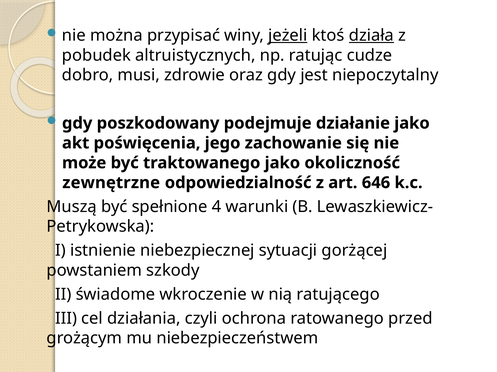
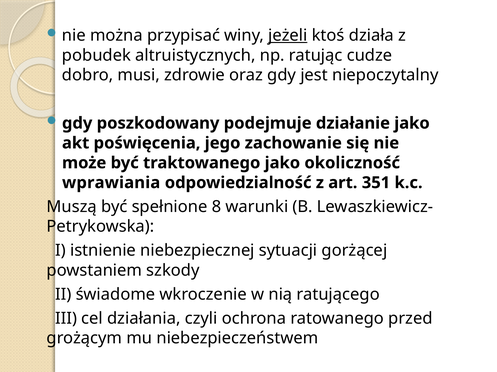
działa underline: present -> none
zewnętrzne: zewnętrzne -> wprawiania
646: 646 -> 351
4: 4 -> 8
